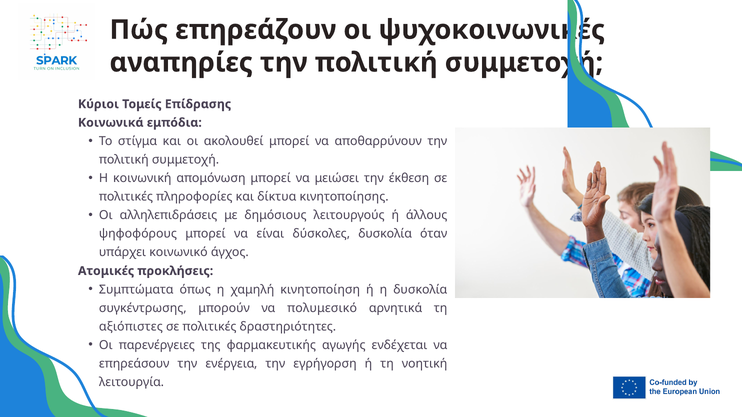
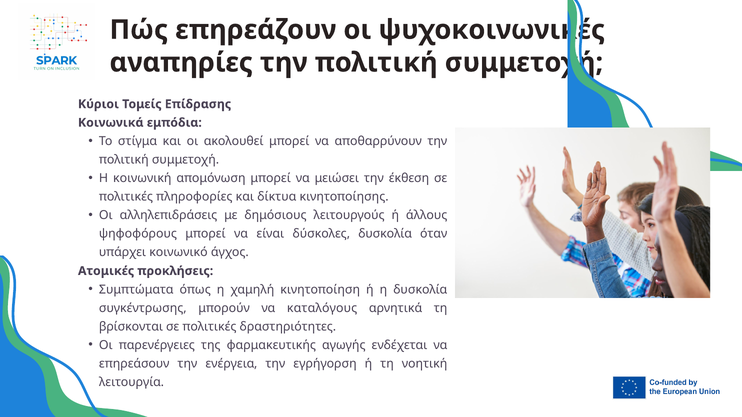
πολυμεσικό: πολυμεσικό -> καταλόγους
αξιόπιστες: αξιόπιστες -> βρίσκονται
